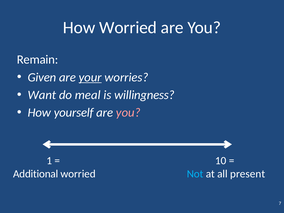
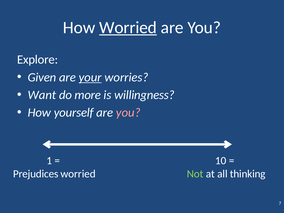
Worried at (128, 27) underline: none -> present
Remain: Remain -> Explore
meal: meal -> more
Additional: Additional -> Prejudices
Not colour: light blue -> light green
present: present -> thinking
